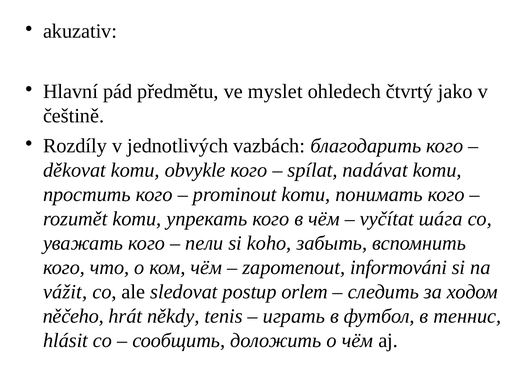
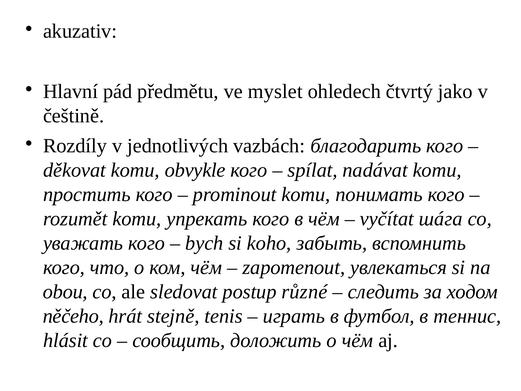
пели: пели -> bych
informováni: informováni -> увлекаться
vážit: vážit -> obou
orlem: orlem -> různé
někdy: někdy -> stejně
